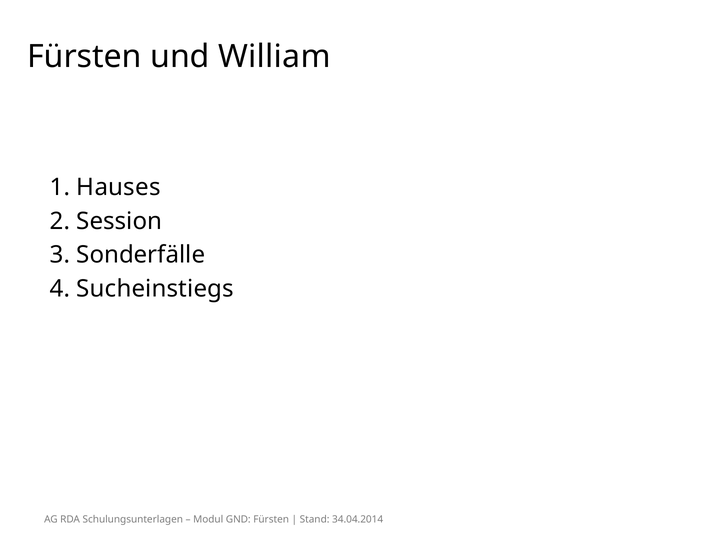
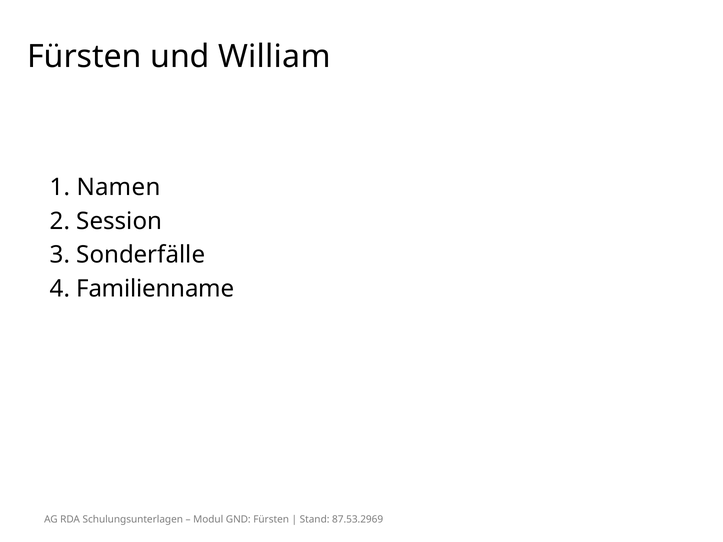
Hauses: Hauses -> Namen
Sucheinstiegs: Sucheinstiegs -> Familienname
34.04.2014: 34.04.2014 -> 87.53.2969
